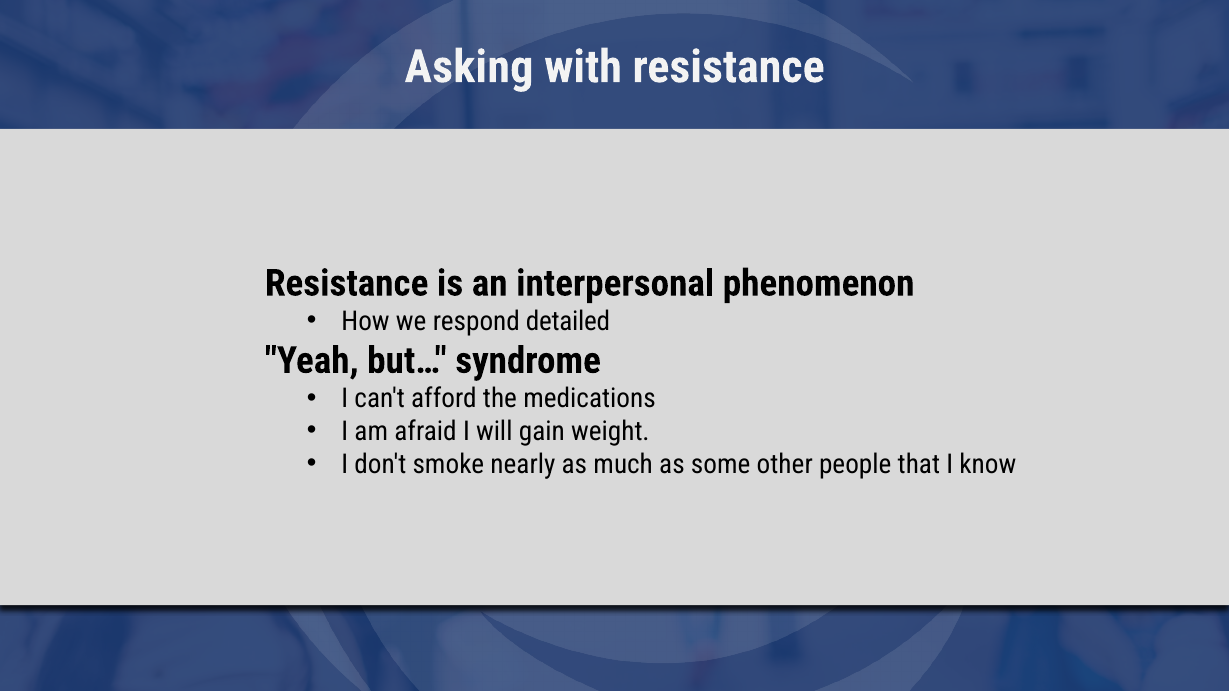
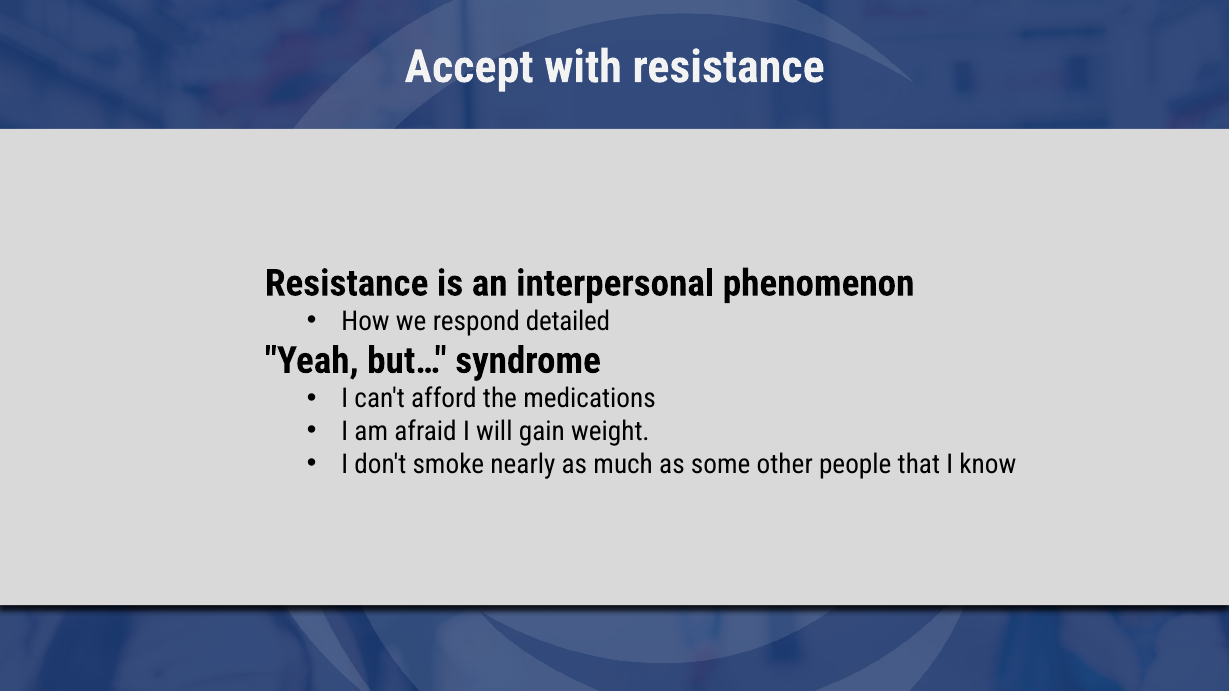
Asking: Asking -> Accept
